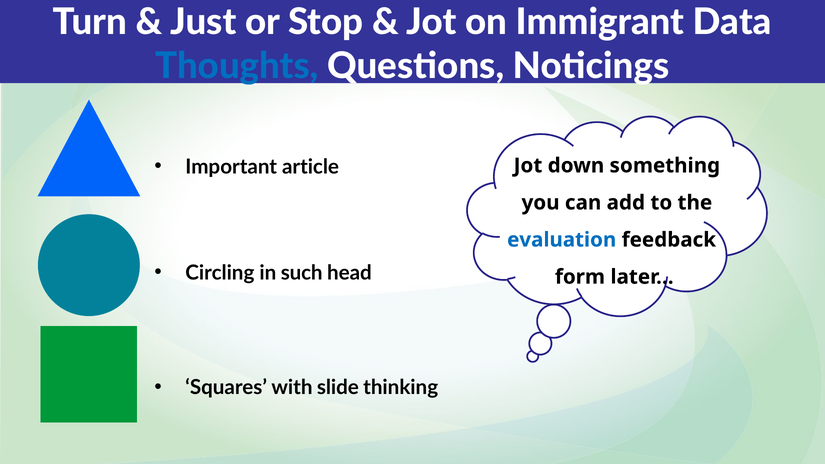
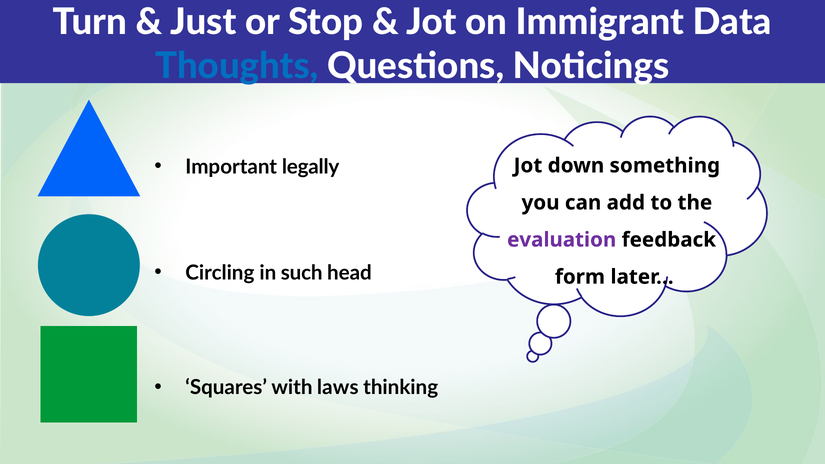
article: article -> legally
evaluation colour: blue -> purple
slide: slide -> laws
